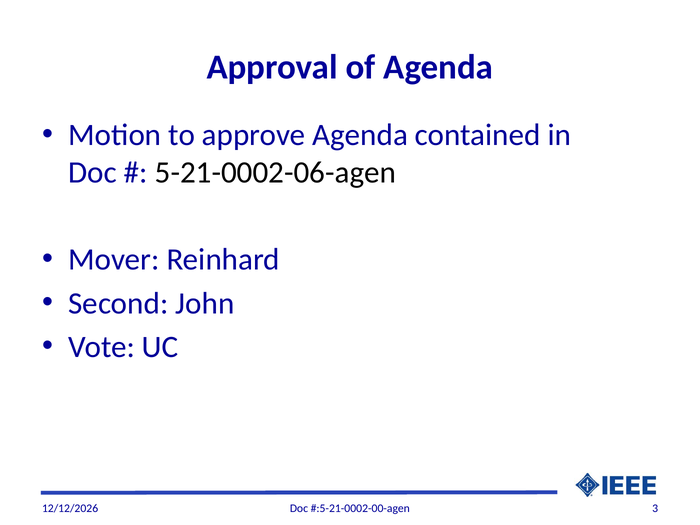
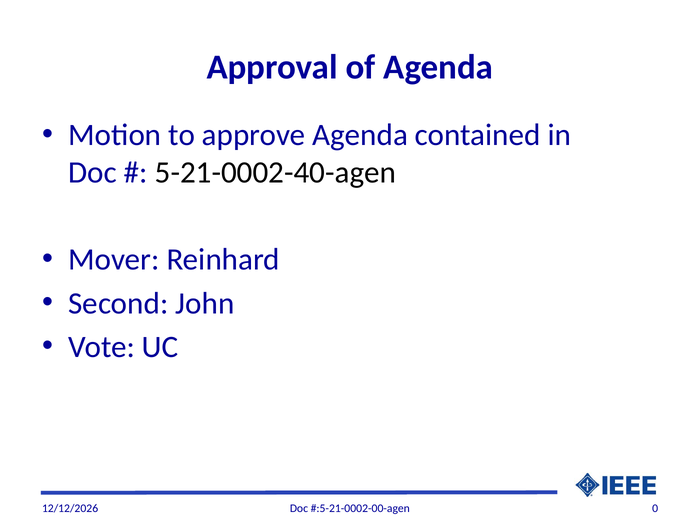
5-21-0002-06-agen: 5-21-0002-06-agen -> 5-21-0002-40-agen
3: 3 -> 0
